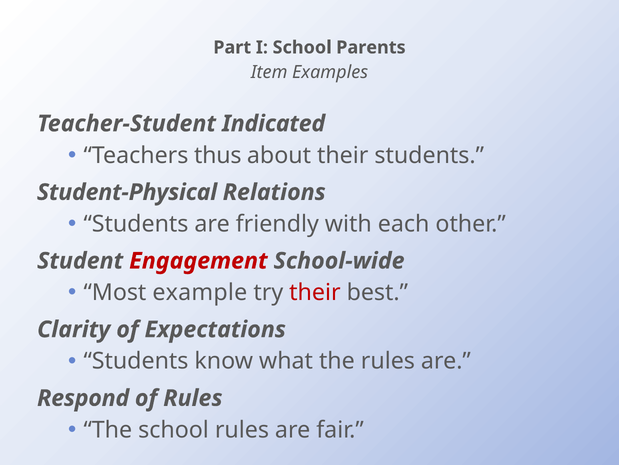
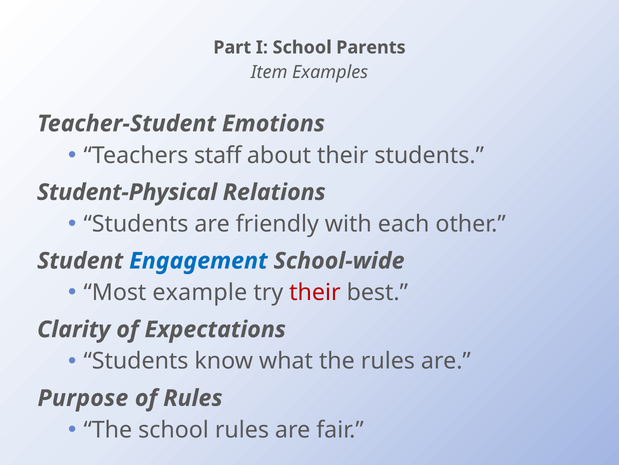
Indicated: Indicated -> Emotions
thus: thus -> staff
Engagement colour: red -> blue
Respond: Respond -> Purpose
